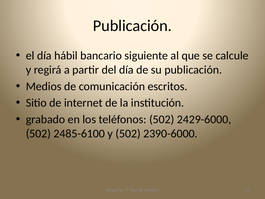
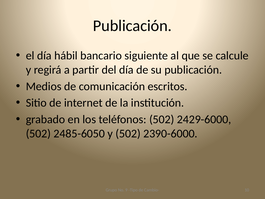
2485-6100: 2485-6100 -> 2485-6050
